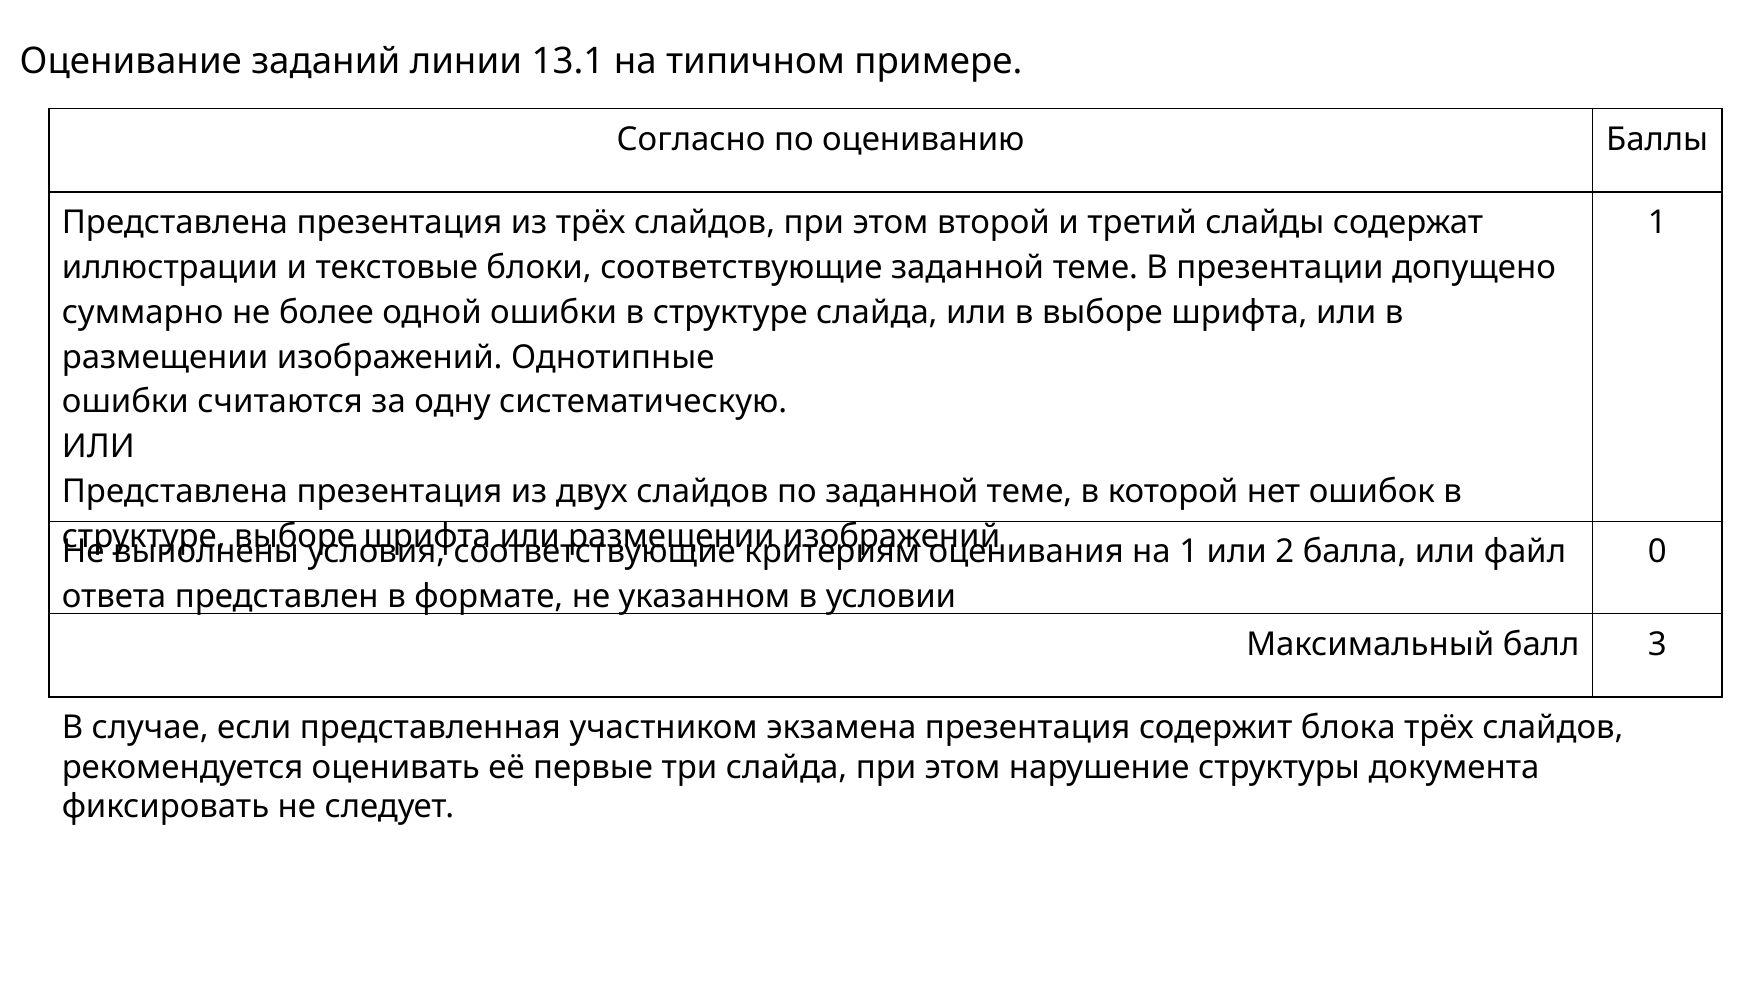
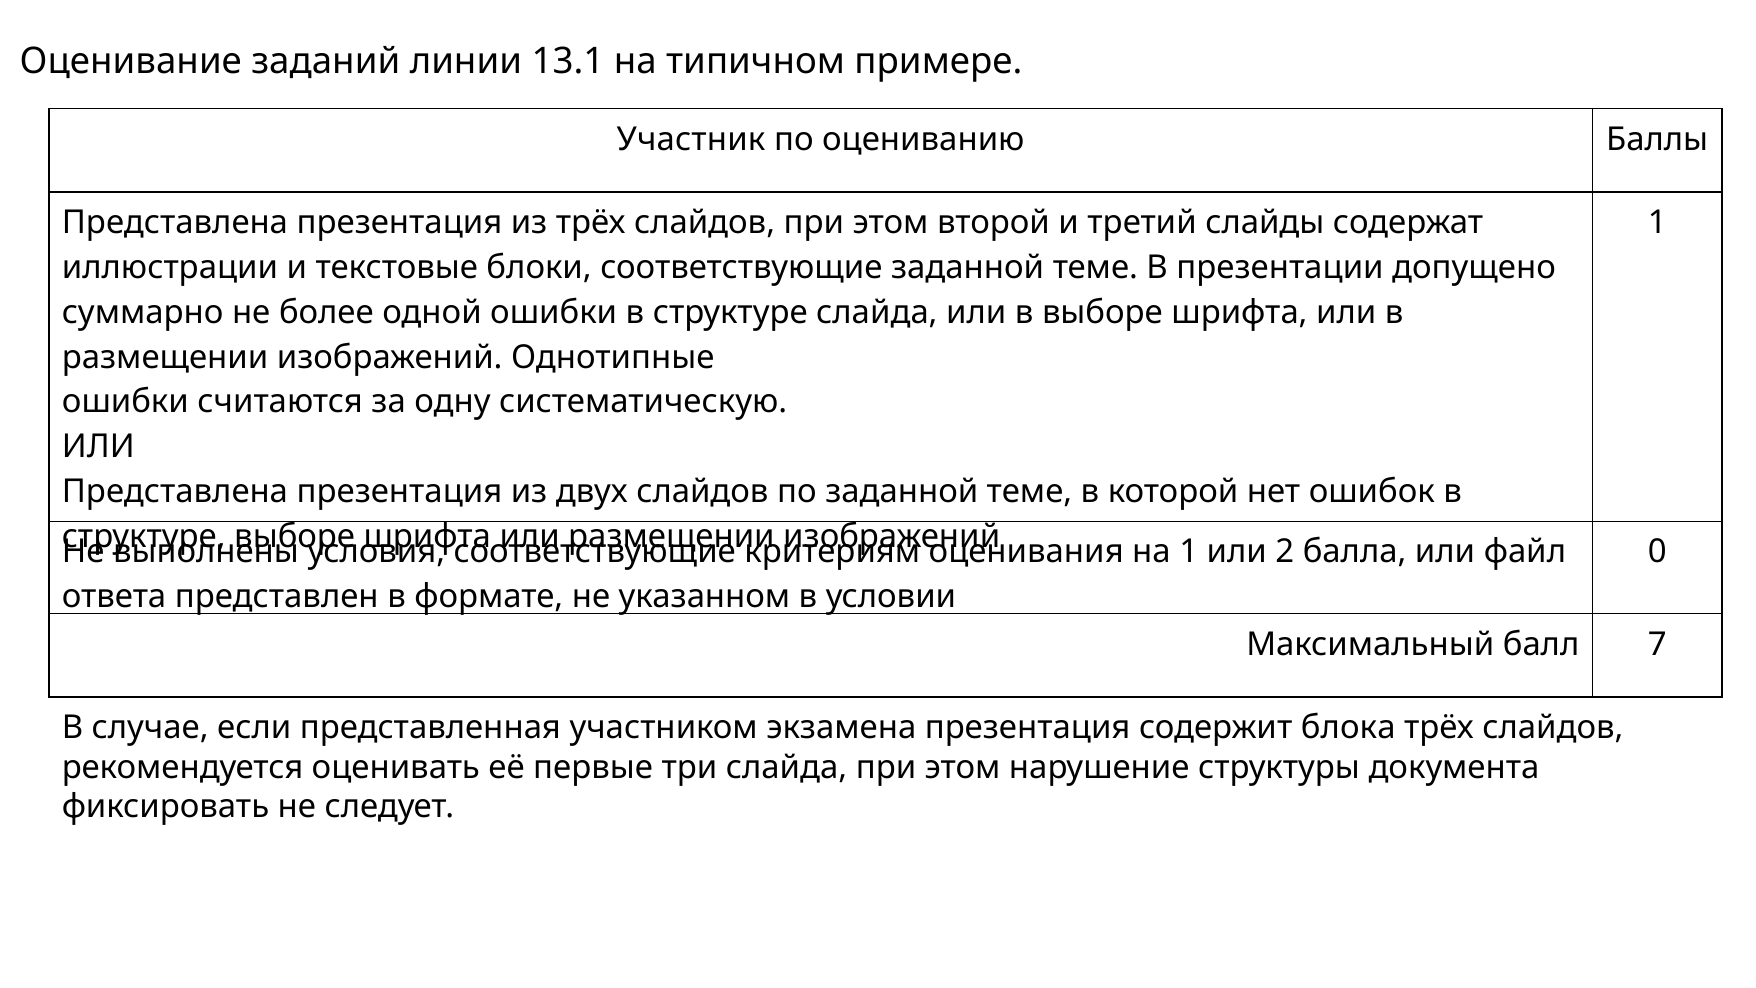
Согласно: Согласно -> Участник
3: 3 -> 7
